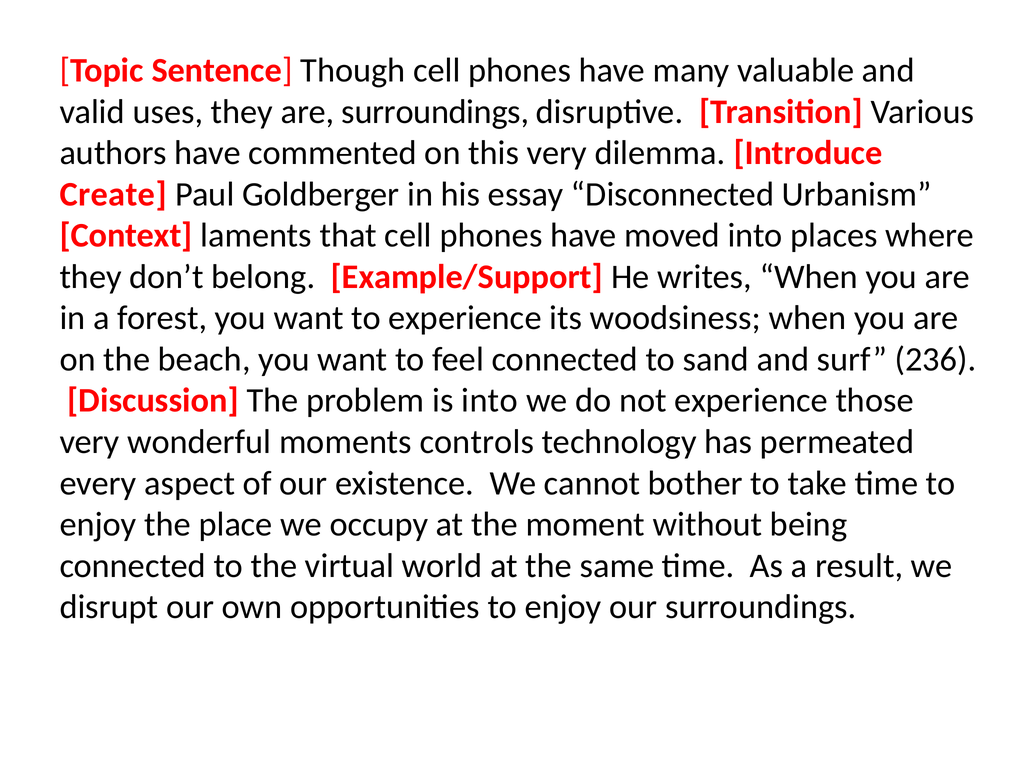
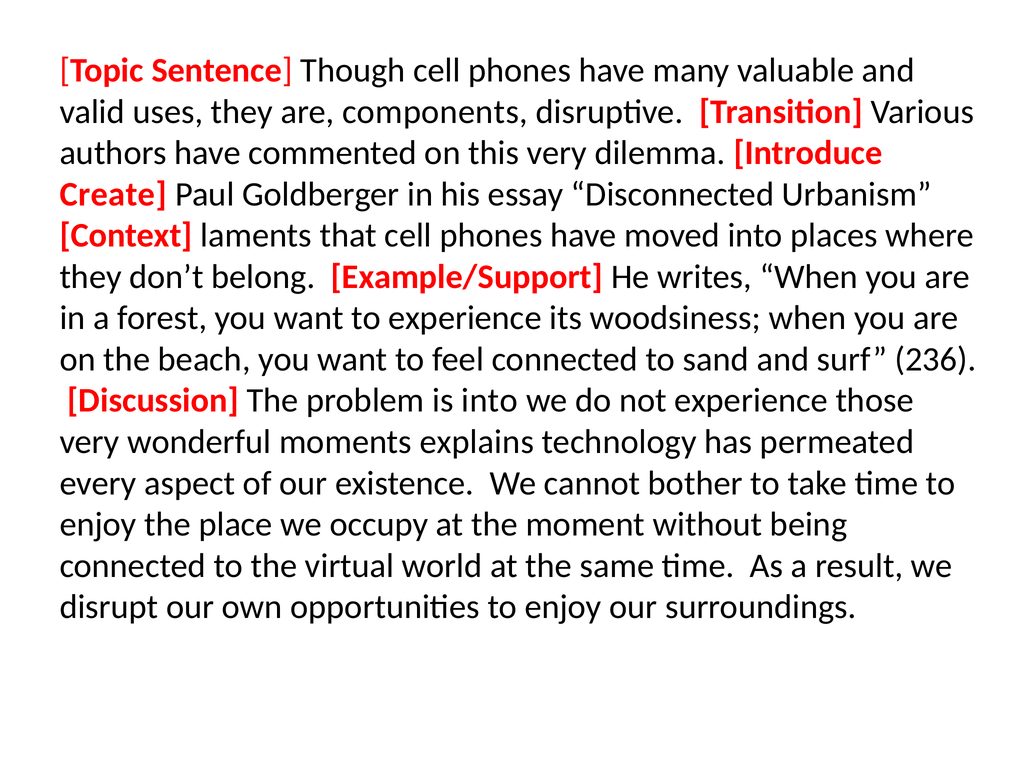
are surroundings: surroundings -> components
controls: controls -> explains
